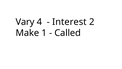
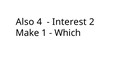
Vary: Vary -> Also
Called: Called -> Which
